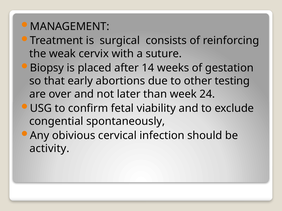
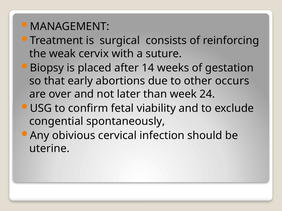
testing: testing -> occurs
activity: activity -> uterine
